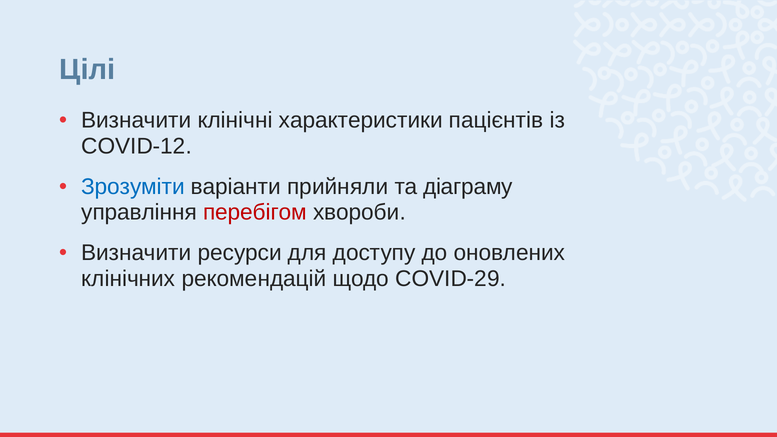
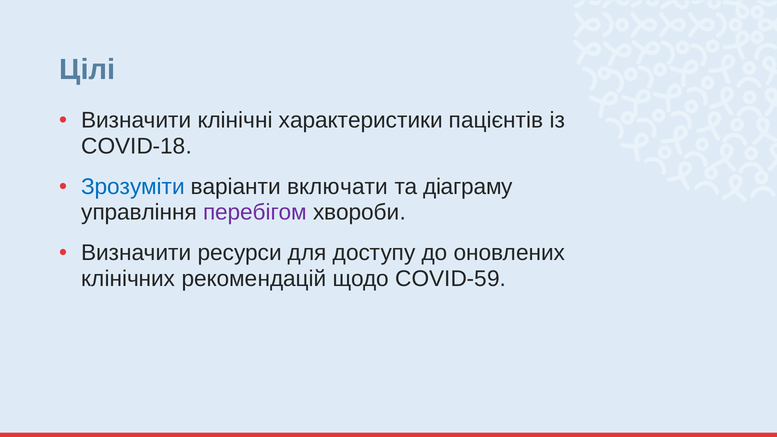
COVID-12: COVID-12 -> COVID-18
прийняли: прийняли -> включати
перебігом colour: red -> purple
COVID-29: COVID-29 -> COVID-59
